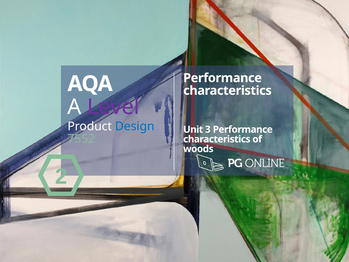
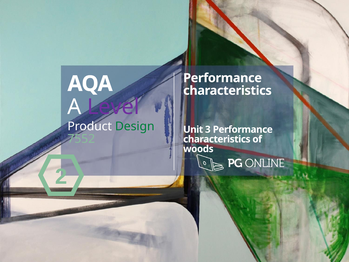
Design colour: blue -> green
